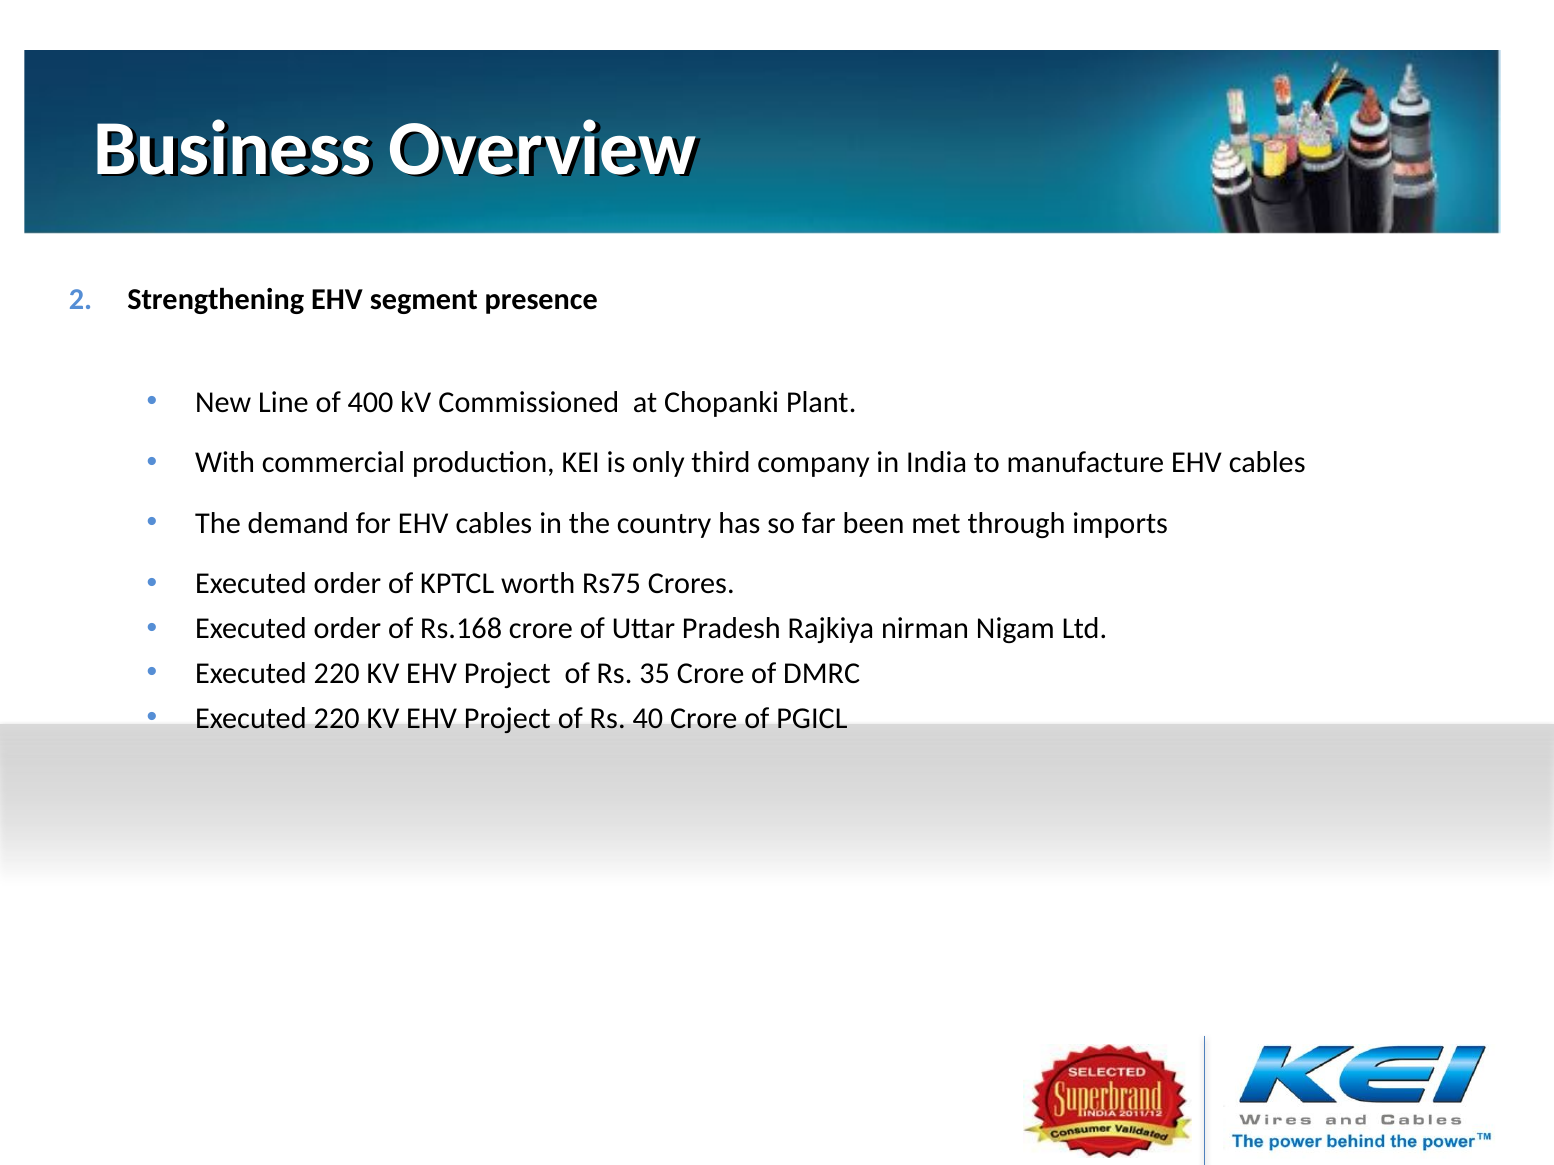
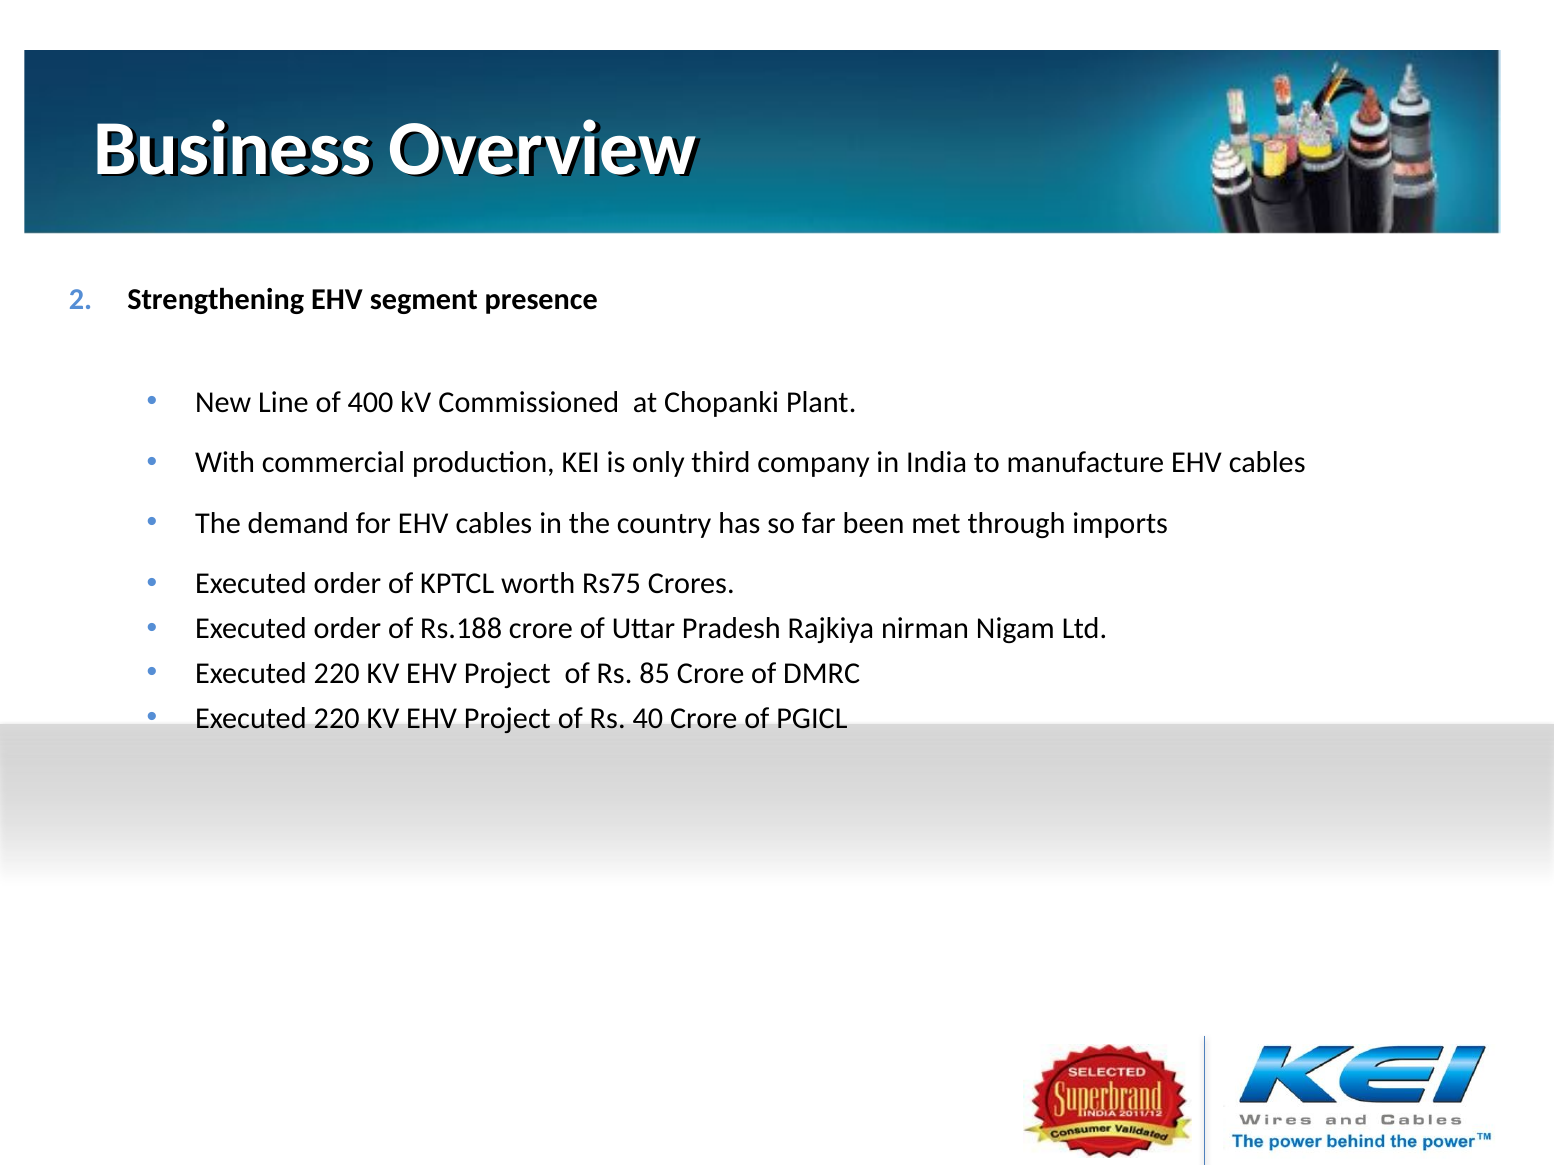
Rs.168: Rs.168 -> Rs.188
35: 35 -> 85
